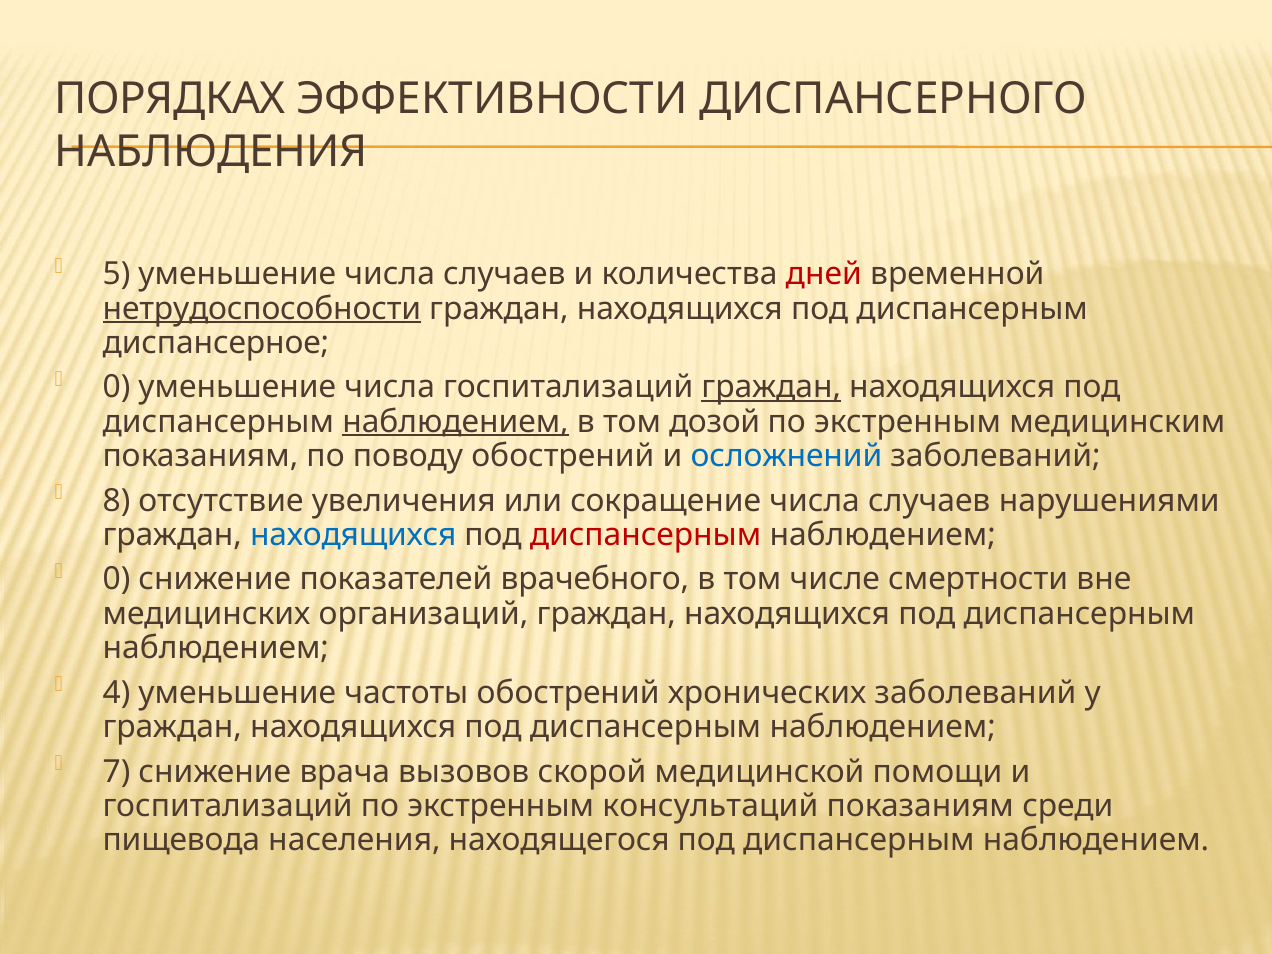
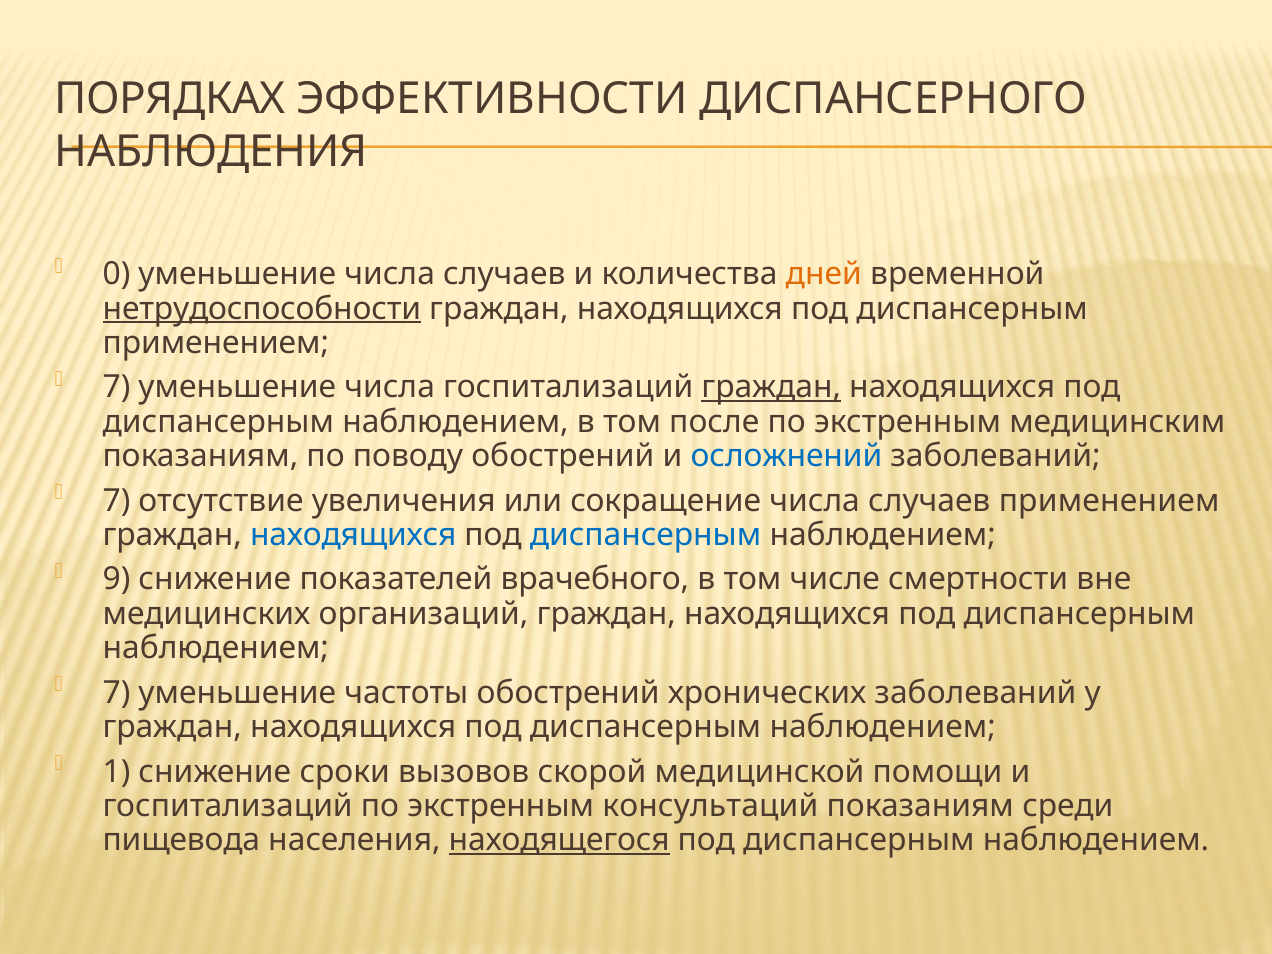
5: 5 -> 0
дней colour: red -> orange
диспансерное at (216, 343): диспансерное -> применением
0 at (116, 387): 0 -> 7
наблюдением at (456, 422) underline: present -> none
дозой: дозой -> после
8 at (116, 501): 8 -> 7
случаев нарушениями: нарушениями -> применением
диспансерным at (646, 535) colour: red -> blue
0 at (116, 579): 0 -> 9
4 at (116, 693): 4 -> 7
7: 7 -> 1
врача: врача -> сроки
находящегося underline: none -> present
